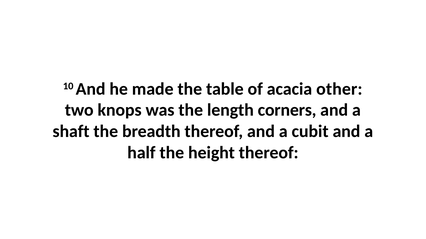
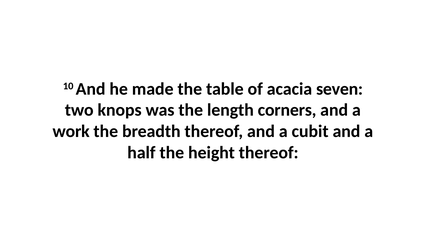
other: other -> seven
shaft: shaft -> work
